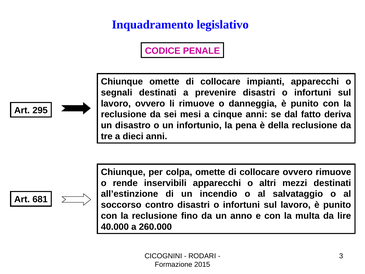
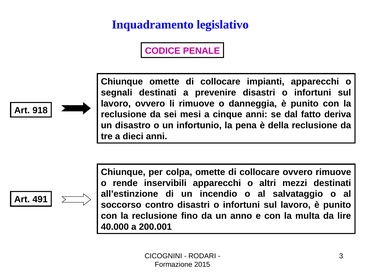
295: 295 -> 918
681: 681 -> 491
260.000: 260.000 -> 200.001
